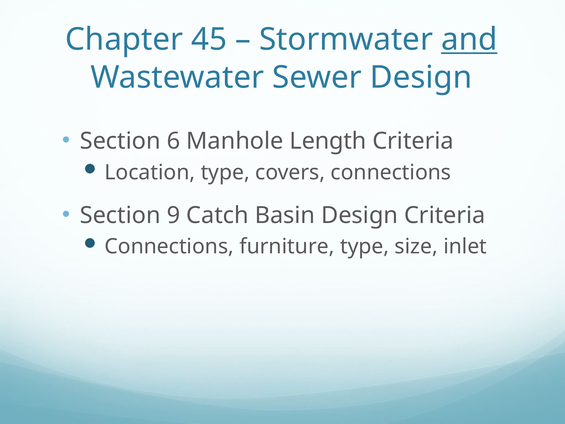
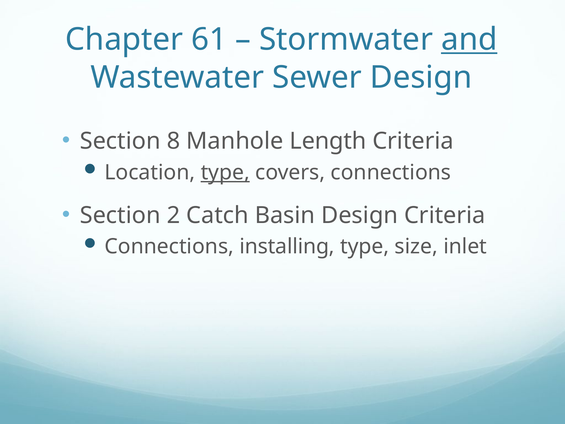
45: 45 -> 61
6: 6 -> 8
type at (225, 172) underline: none -> present
9: 9 -> 2
furniture: furniture -> installing
